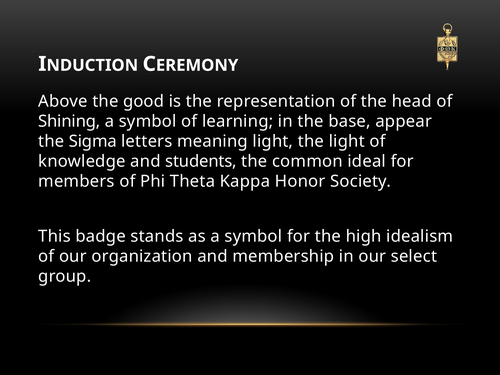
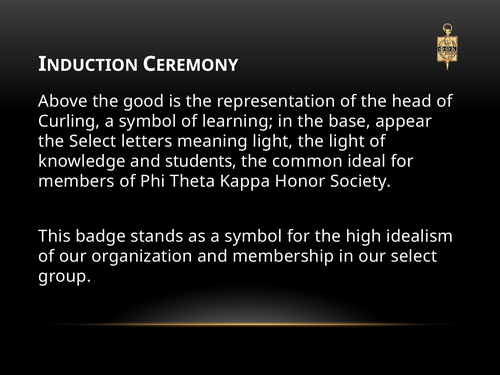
Shining: Shining -> Curling
the Sigma: Sigma -> Select
